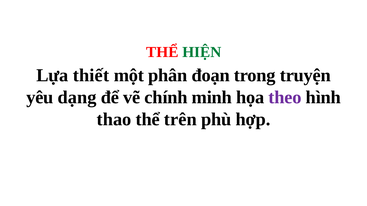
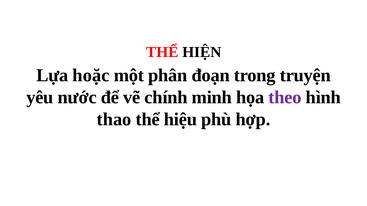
HIỆN colour: green -> black
thiết: thiết -> hoặc
dạng: dạng -> nước
trên: trên -> hiệu
